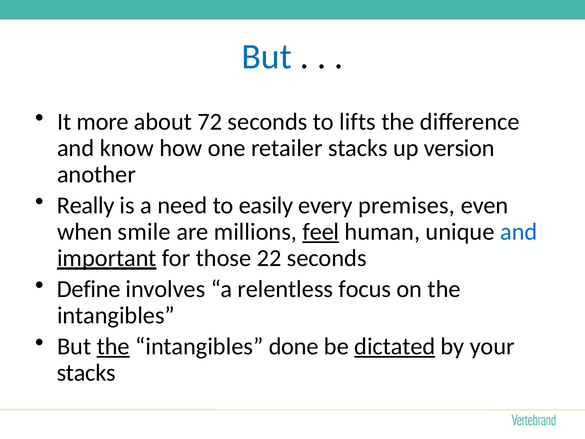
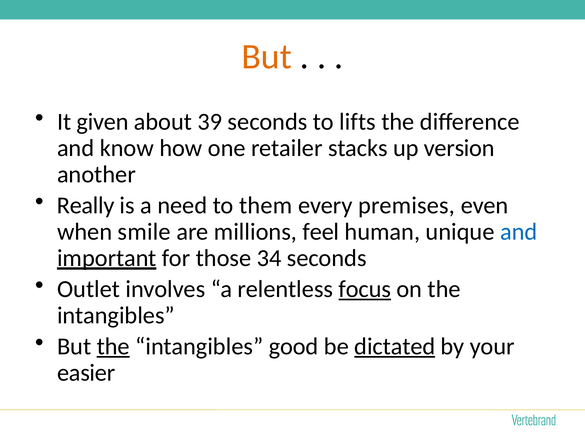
But at (267, 57) colour: blue -> orange
more: more -> given
72: 72 -> 39
easily: easily -> them
feel underline: present -> none
22: 22 -> 34
Define: Define -> Outlet
focus underline: none -> present
done: done -> good
stacks at (86, 372): stacks -> easier
